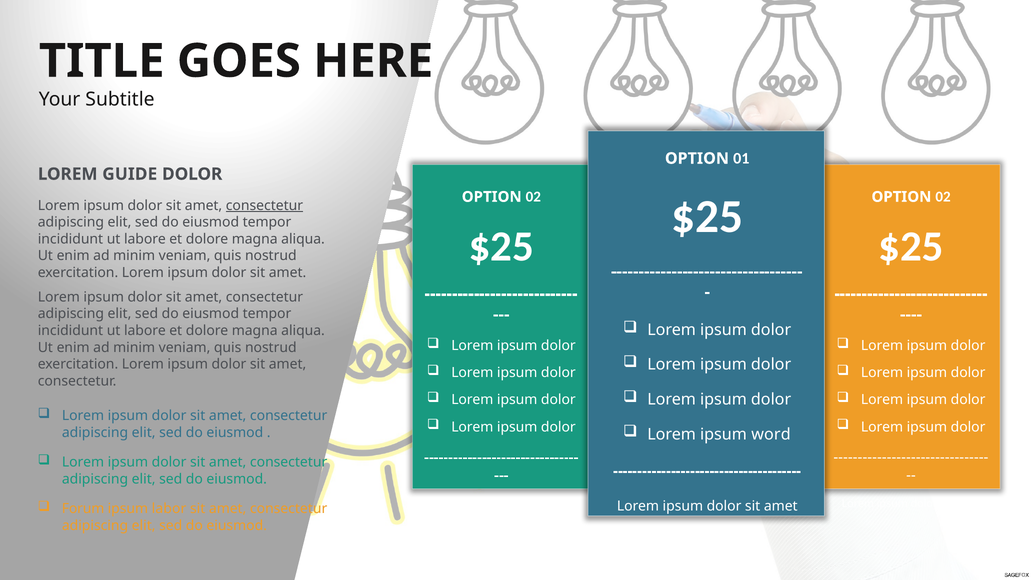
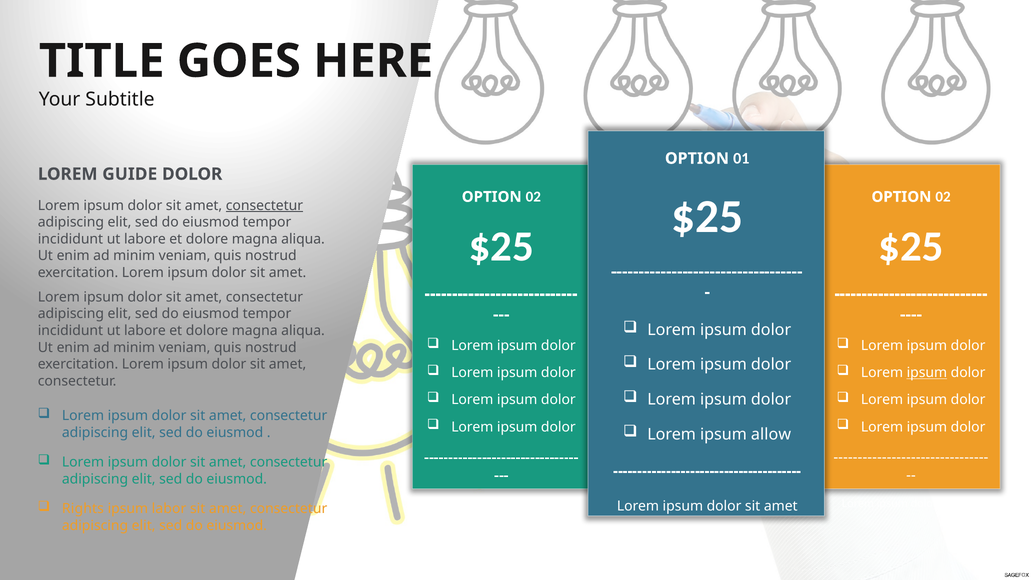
ipsum at (927, 373) underline: none -> present
word: word -> allow
Forum: Forum -> Rights
